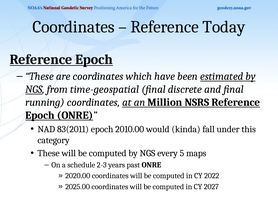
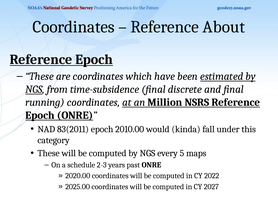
Today: Today -> About
time-geospatial: time-geospatial -> time-subsidence
